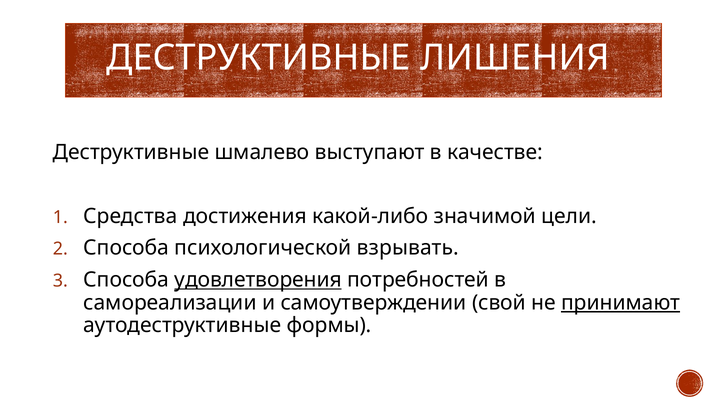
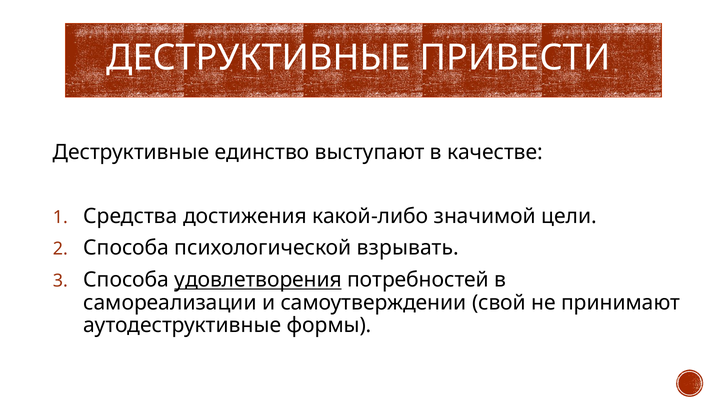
ЛИШЕНИЯ: ЛИШЕНИЯ -> ПРИВЕСТИ
шмалево: шмалево -> единство
принимают underline: present -> none
